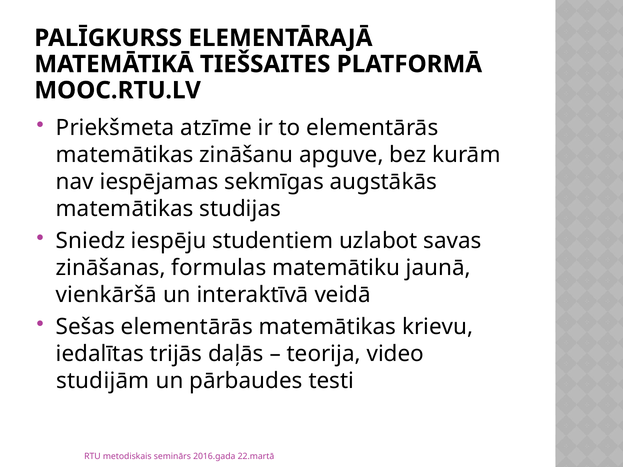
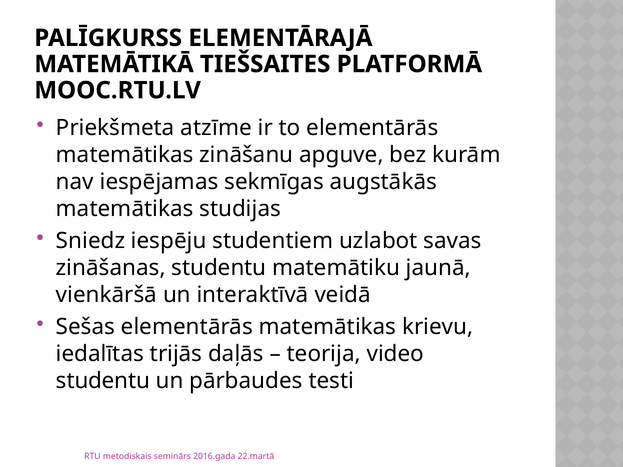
zināšanas formulas: formulas -> studentu
studijām at (103, 381): studijām -> studentu
